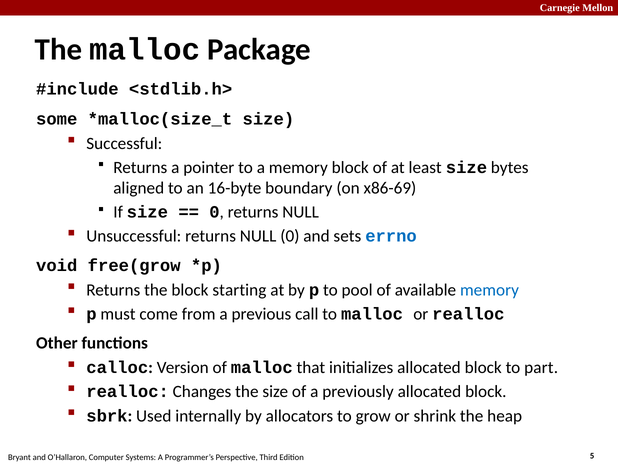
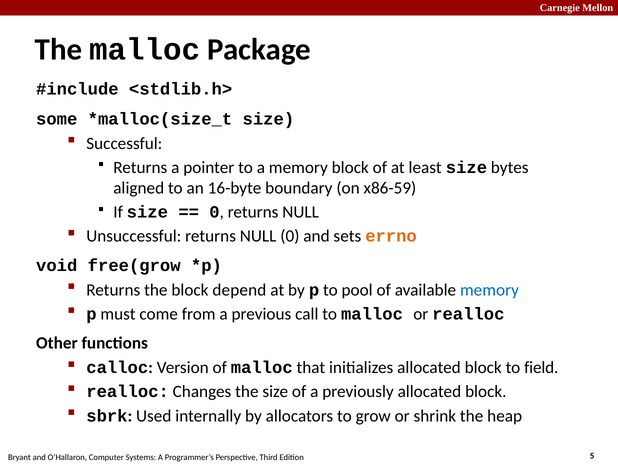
x86-69: x86-69 -> x86-59
errno colour: blue -> orange
starting: starting -> depend
part: part -> field
